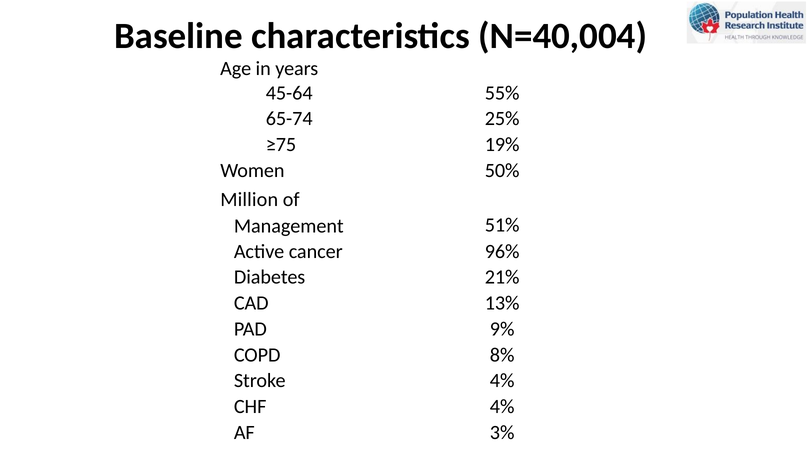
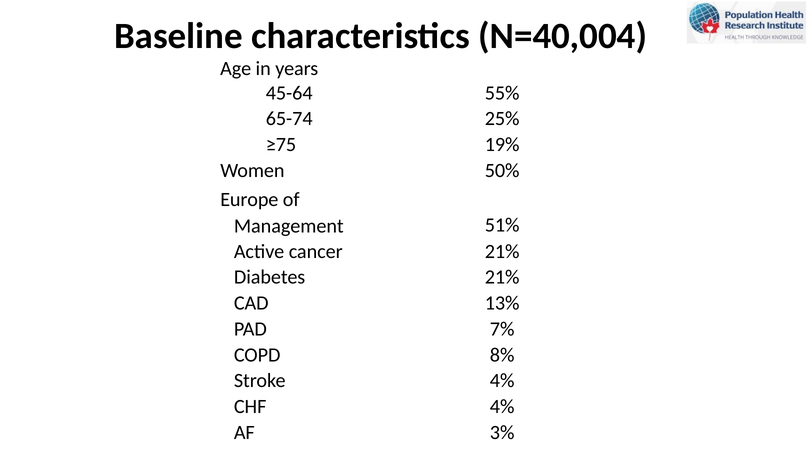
Million: Million -> Europe
cancer 96%: 96% -> 21%
9%: 9% -> 7%
